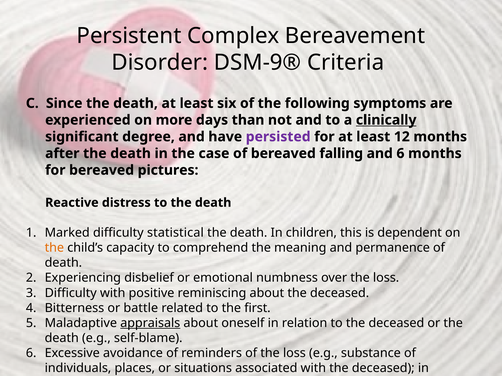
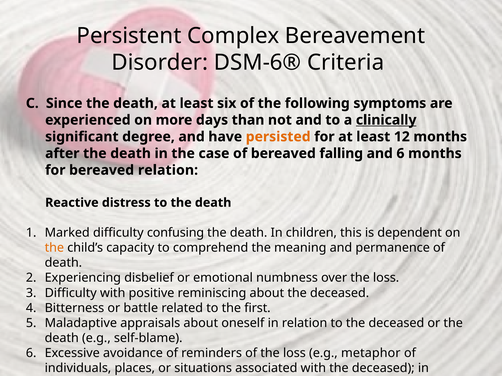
DSM-9®: DSM-9® -> DSM-6®
persisted colour: purple -> orange
bereaved pictures: pictures -> relation
statistical: statistical -> confusing
appraisals underline: present -> none
substance: substance -> metaphor
